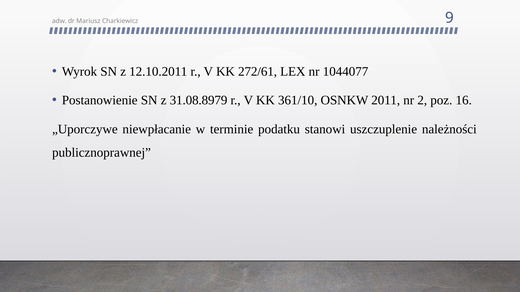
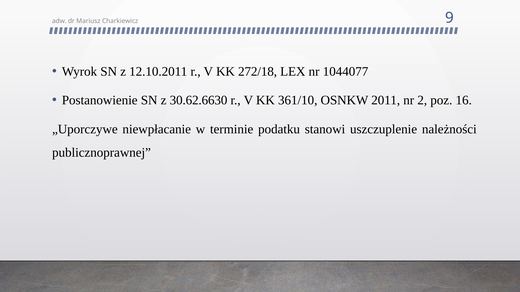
272/61: 272/61 -> 272/18
31.08.8979: 31.08.8979 -> 30.62.6630
